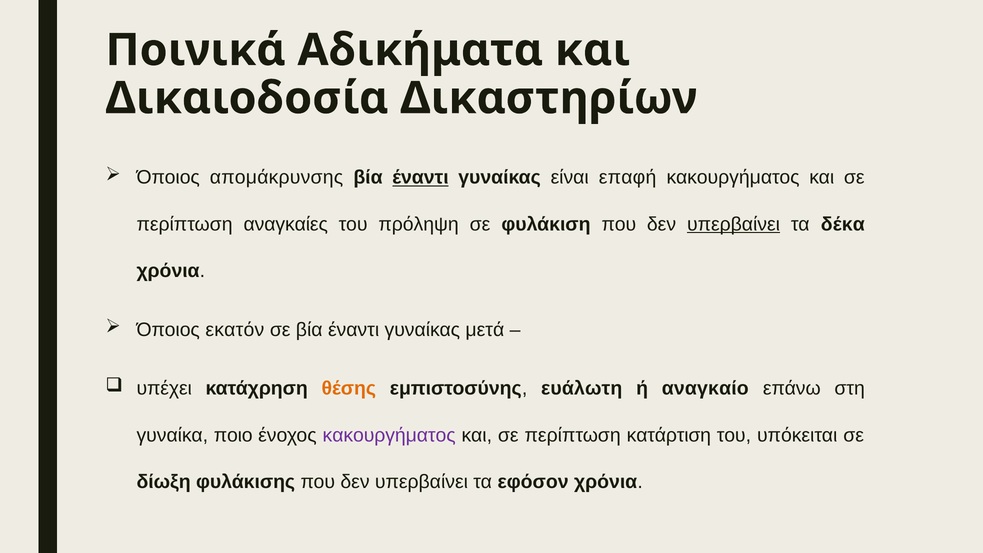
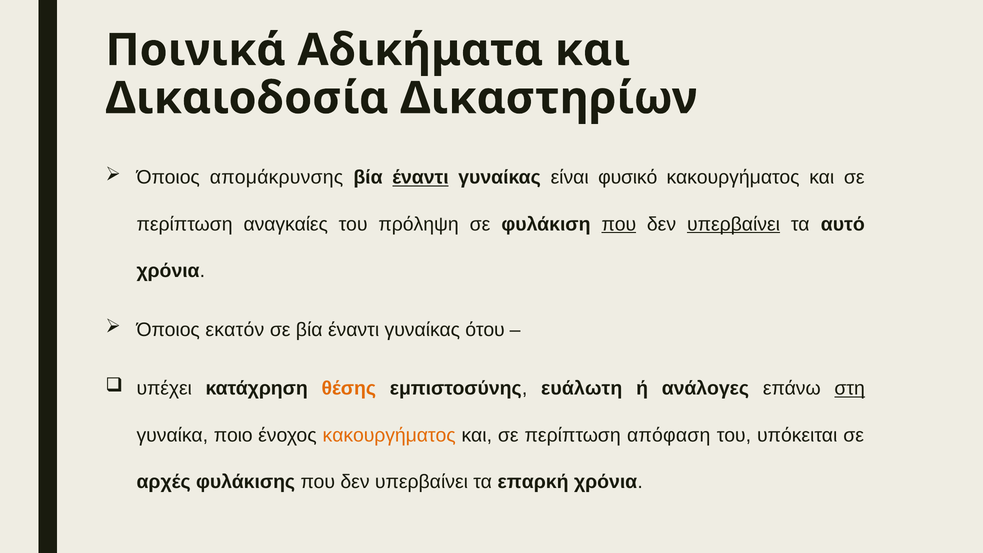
επαφή: επαφή -> φυσικό
που at (619, 224) underline: none -> present
δέκα: δέκα -> αυτό
μετά: μετά -> ότου
αναγκαίο: αναγκαίο -> ανάλογες
στη underline: none -> present
κακουργήματος at (389, 435) colour: purple -> orange
κατάρτιση: κατάρτιση -> απόφαση
δίωξη: δίωξη -> αρχές
εφόσον: εφόσον -> επαρκή
